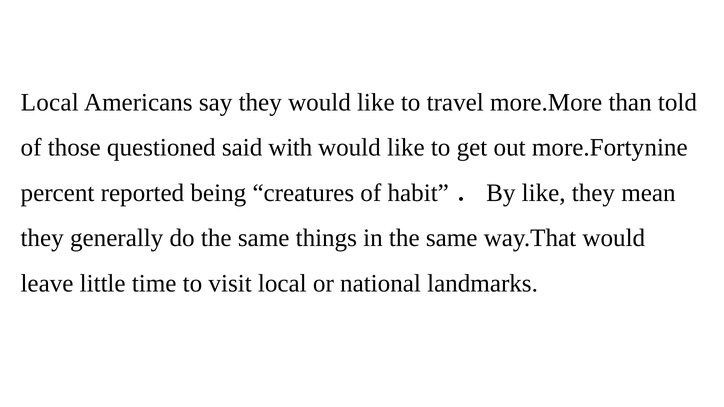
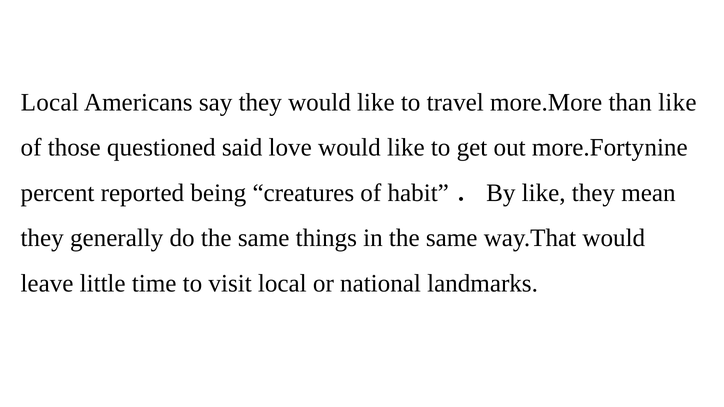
than told: told -> like
with: with -> love
